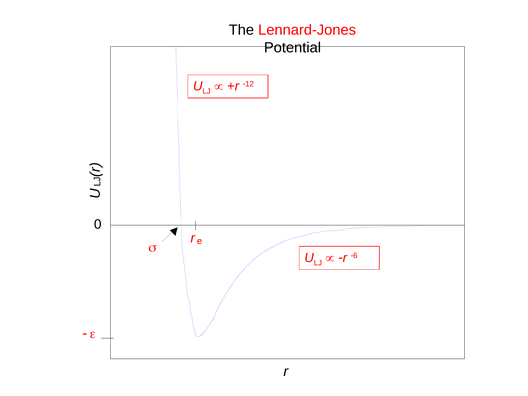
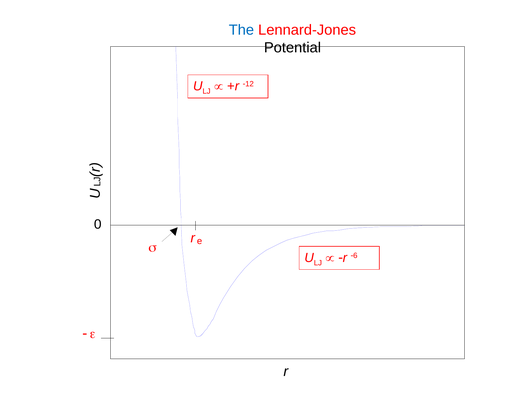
The colour: black -> blue
